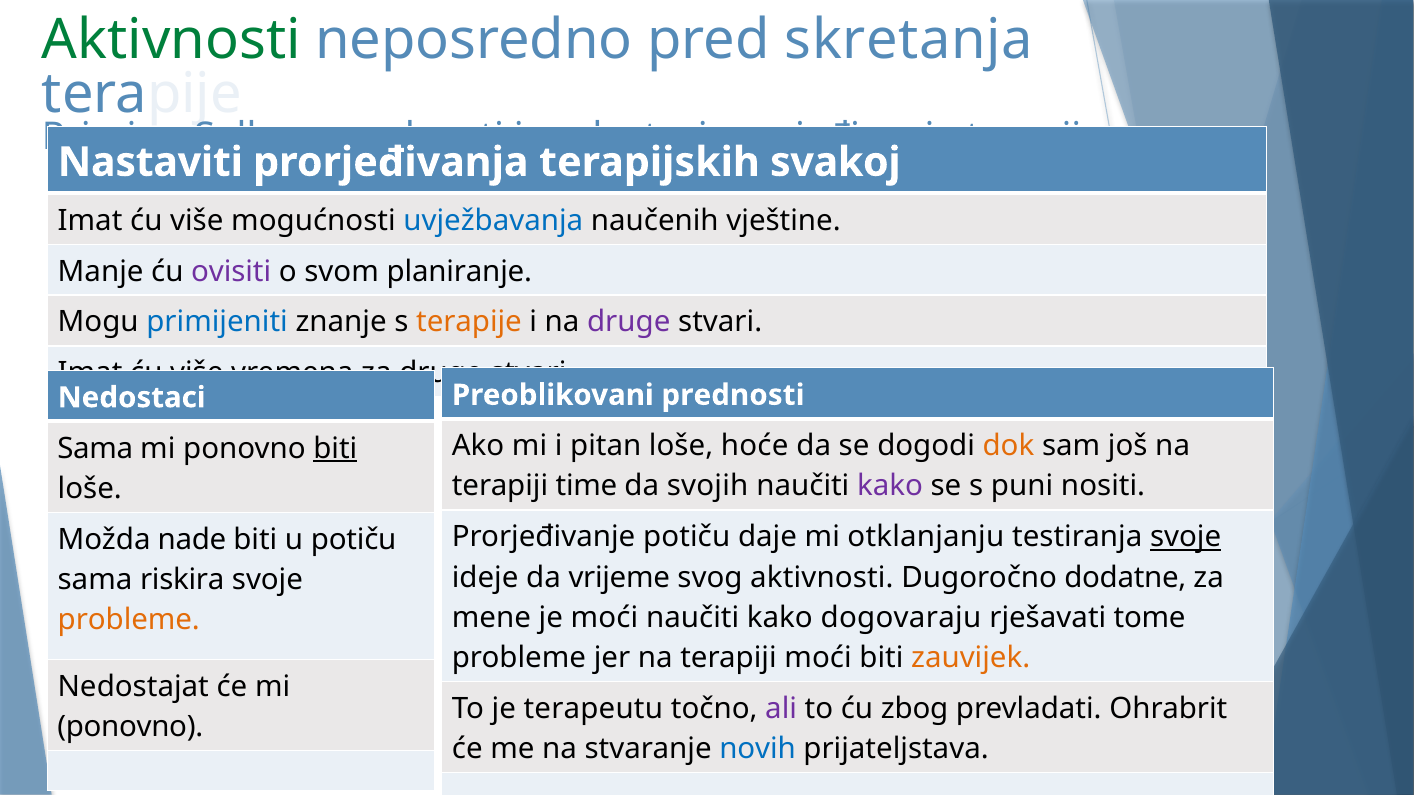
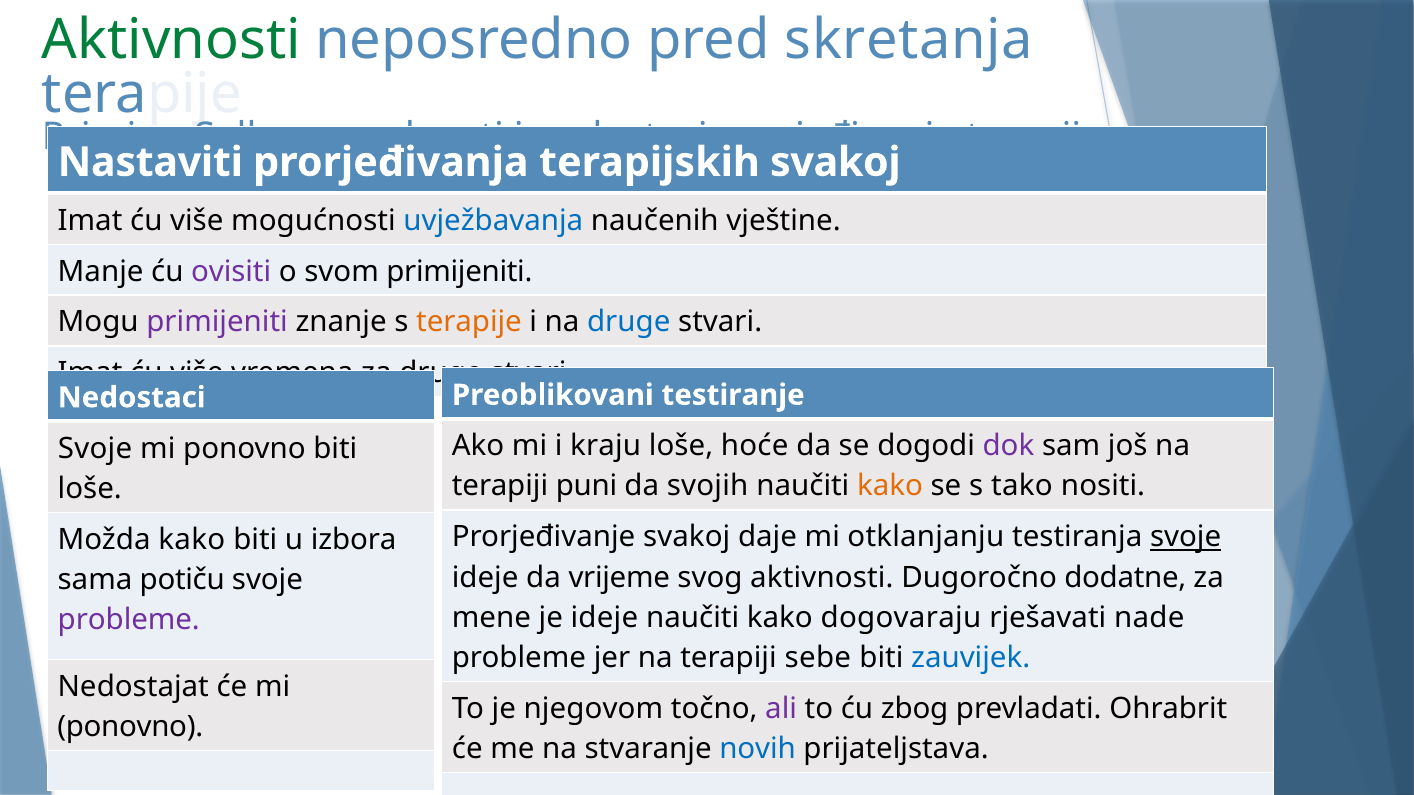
svom planiranje: planiranje -> primijeniti
primijeniti at (217, 322) colour: blue -> purple
druge at (629, 322) colour: purple -> blue
Preoblikovani prednosti: prednosti -> testiranje
pitan: pitan -> kraju
dok colour: orange -> purple
Sama at (95, 449): Sama -> Svoje
biti at (335, 449) underline: present -> none
time: time -> puni
kako at (890, 486) colour: purple -> orange
puni: puni -> tako
Prorjeđivanje potiču: potiču -> svakoj
Možda nade: nade -> kako
u potiču: potiču -> izbora
riskira: riskira -> potiču
je moći: moći -> ideje
tome: tome -> nade
probleme at (129, 621) colour: orange -> purple
terapiji moći: moći -> sebe
zauvijek colour: orange -> blue
terapeutu: terapeutu -> njegovom
